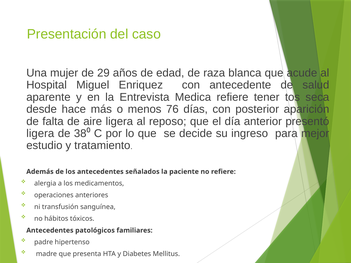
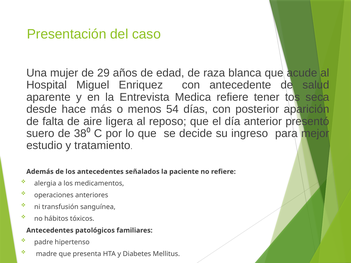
76: 76 -> 54
ligera at (40, 134): ligera -> suero
